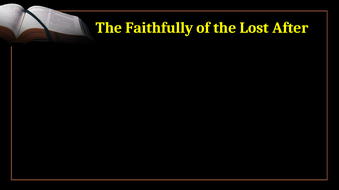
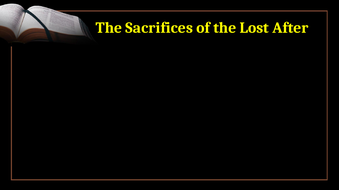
Faithfully: Faithfully -> Sacrifices
